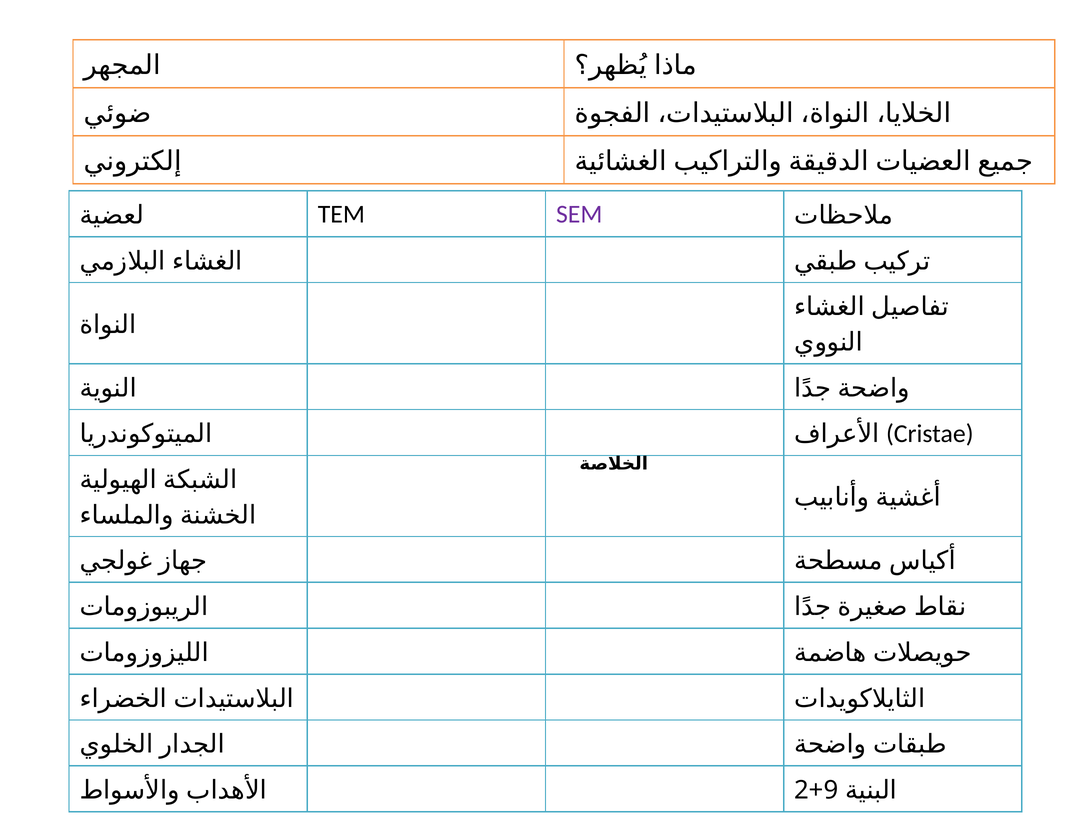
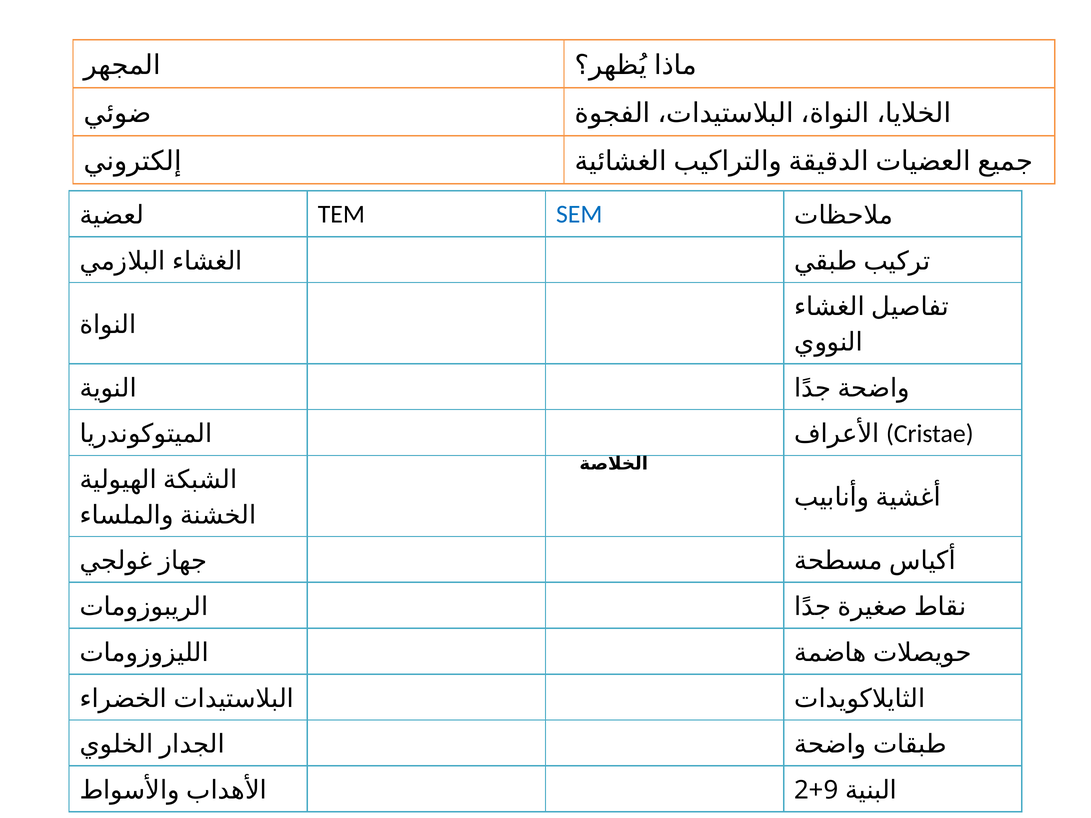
SEM colour: purple -> blue
